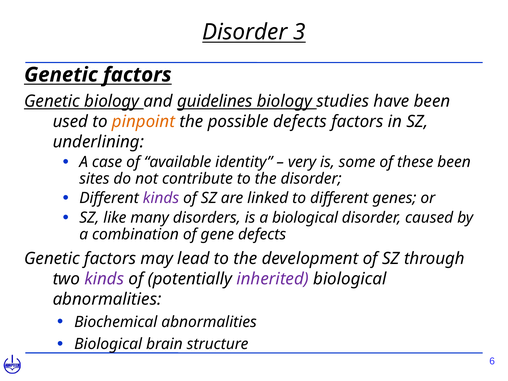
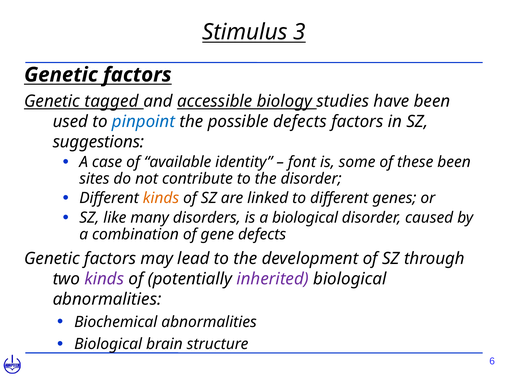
Disorder at (245, 32): Disorder -> Stimulus
Genetic biology: biology -> tagged
guidelines: guidelines -> accessible
pinpoint colour: orange -> blue
underlining: underlining -> suggestions
very: very -> font
kinds at (161, 198) colour: purple -> orange
